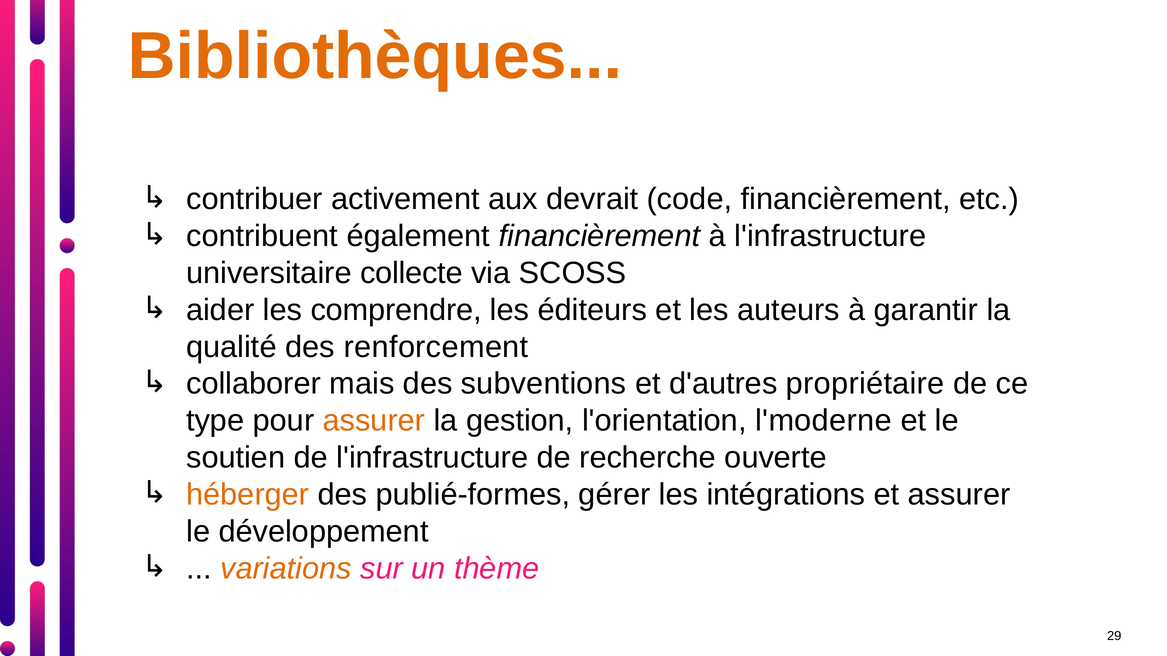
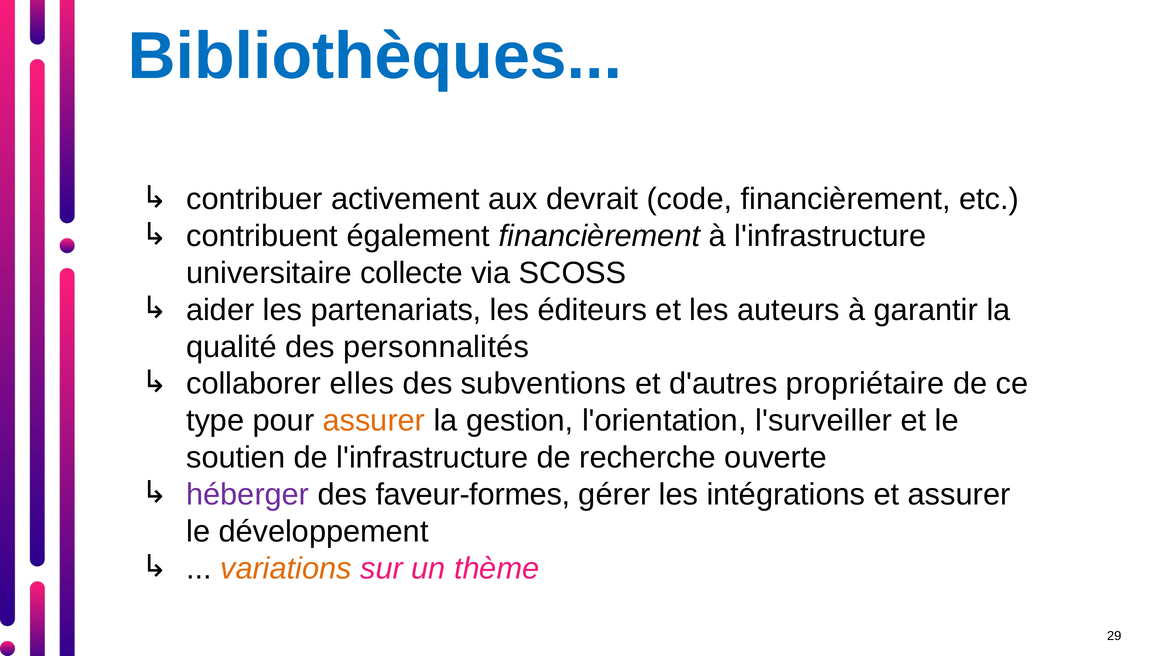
Bibliothèques colour: orange -> blue
comprendre: comprendre -> partenariats
renforcement: renforcement -> personnalités
mais: mais -> elles
l'moderne: l'moderne -> l'surveiller
héberger colour: orange -> purple
publié-formes: publié-formes -> faveur-formes
